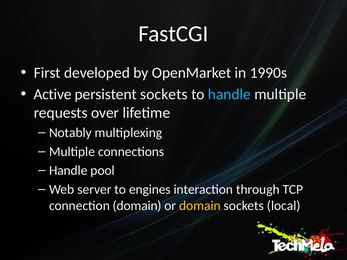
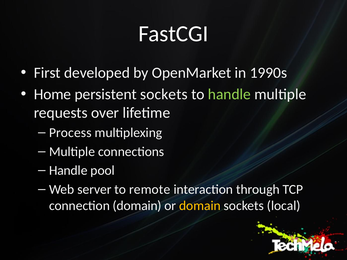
Active: Active -> Home
handle at (229, 94) colour: light blue -> light green
Notably: Notably -> Process
engines: engines -> remote
